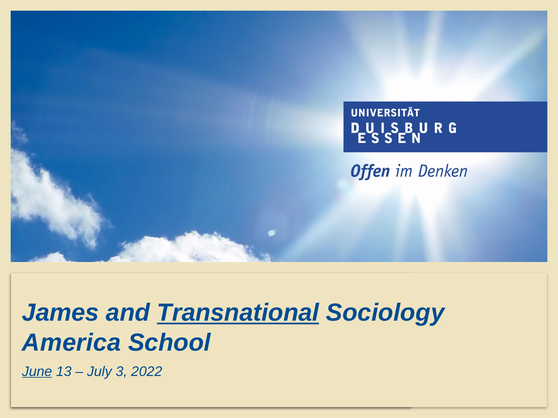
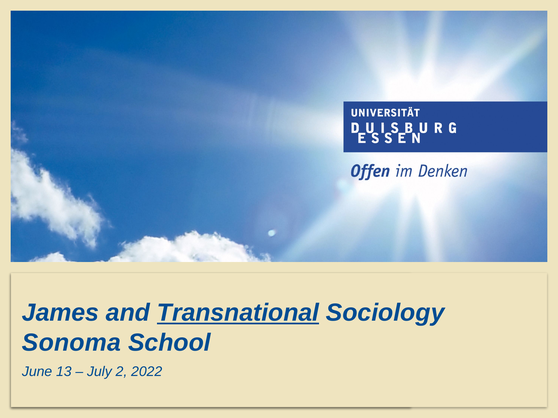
America: America -> Sonoma
June underline: present -> none
3: 3 -> 2
